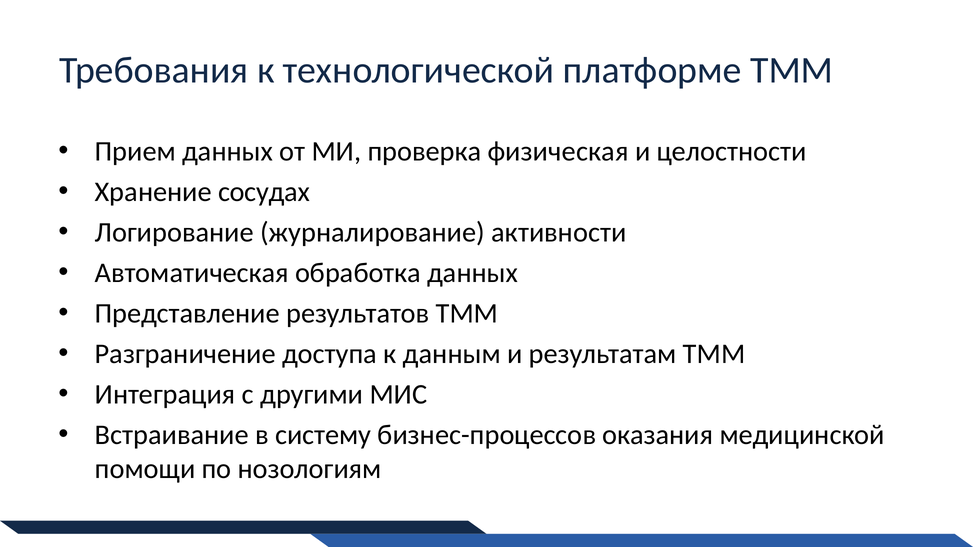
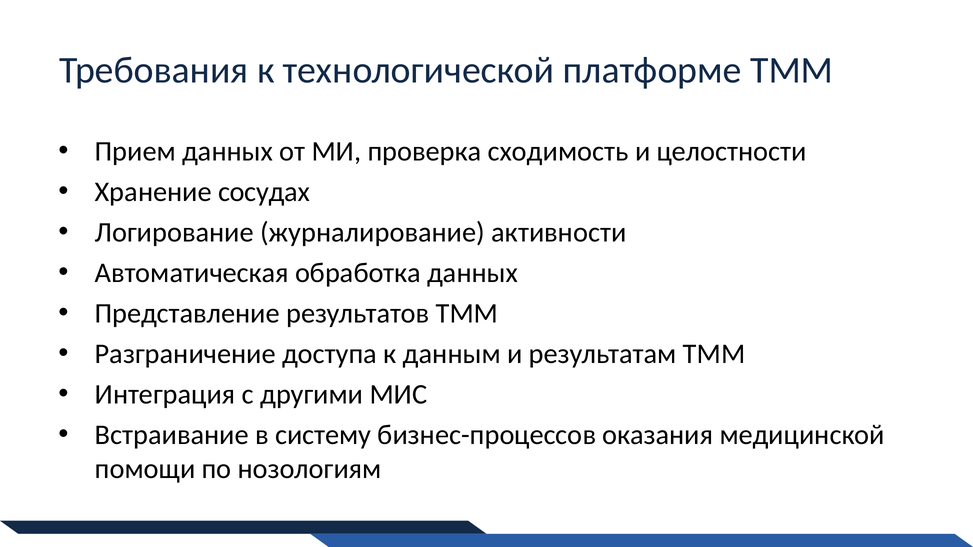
физическая: физическая -> сходимость
